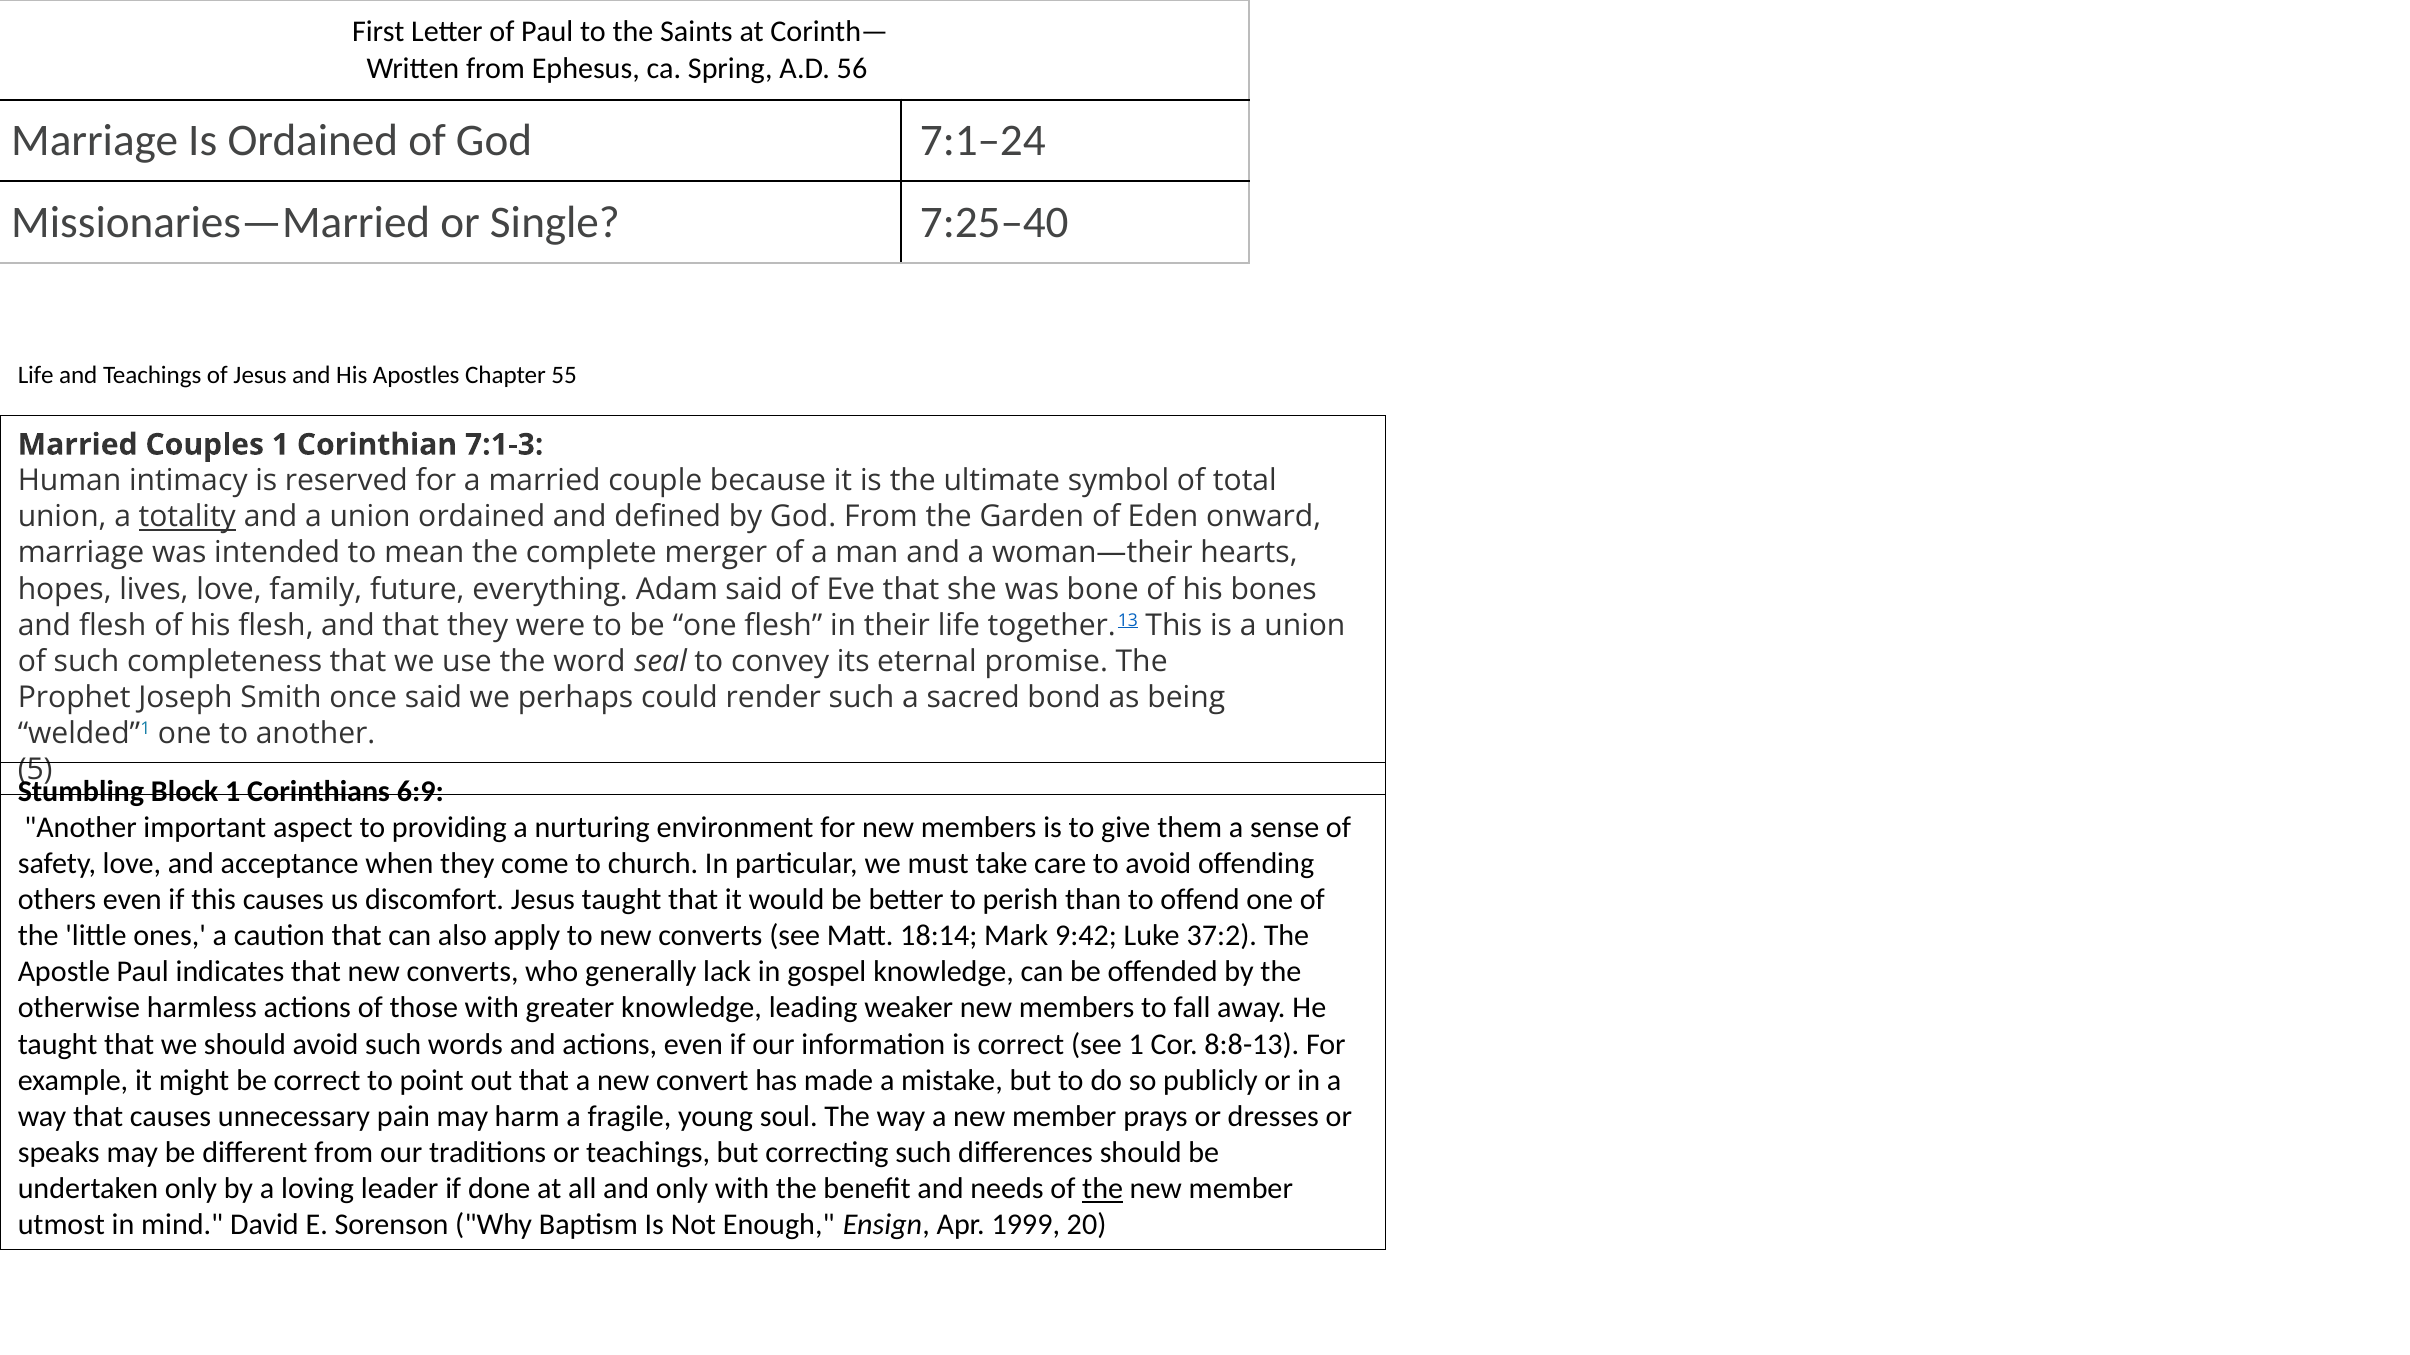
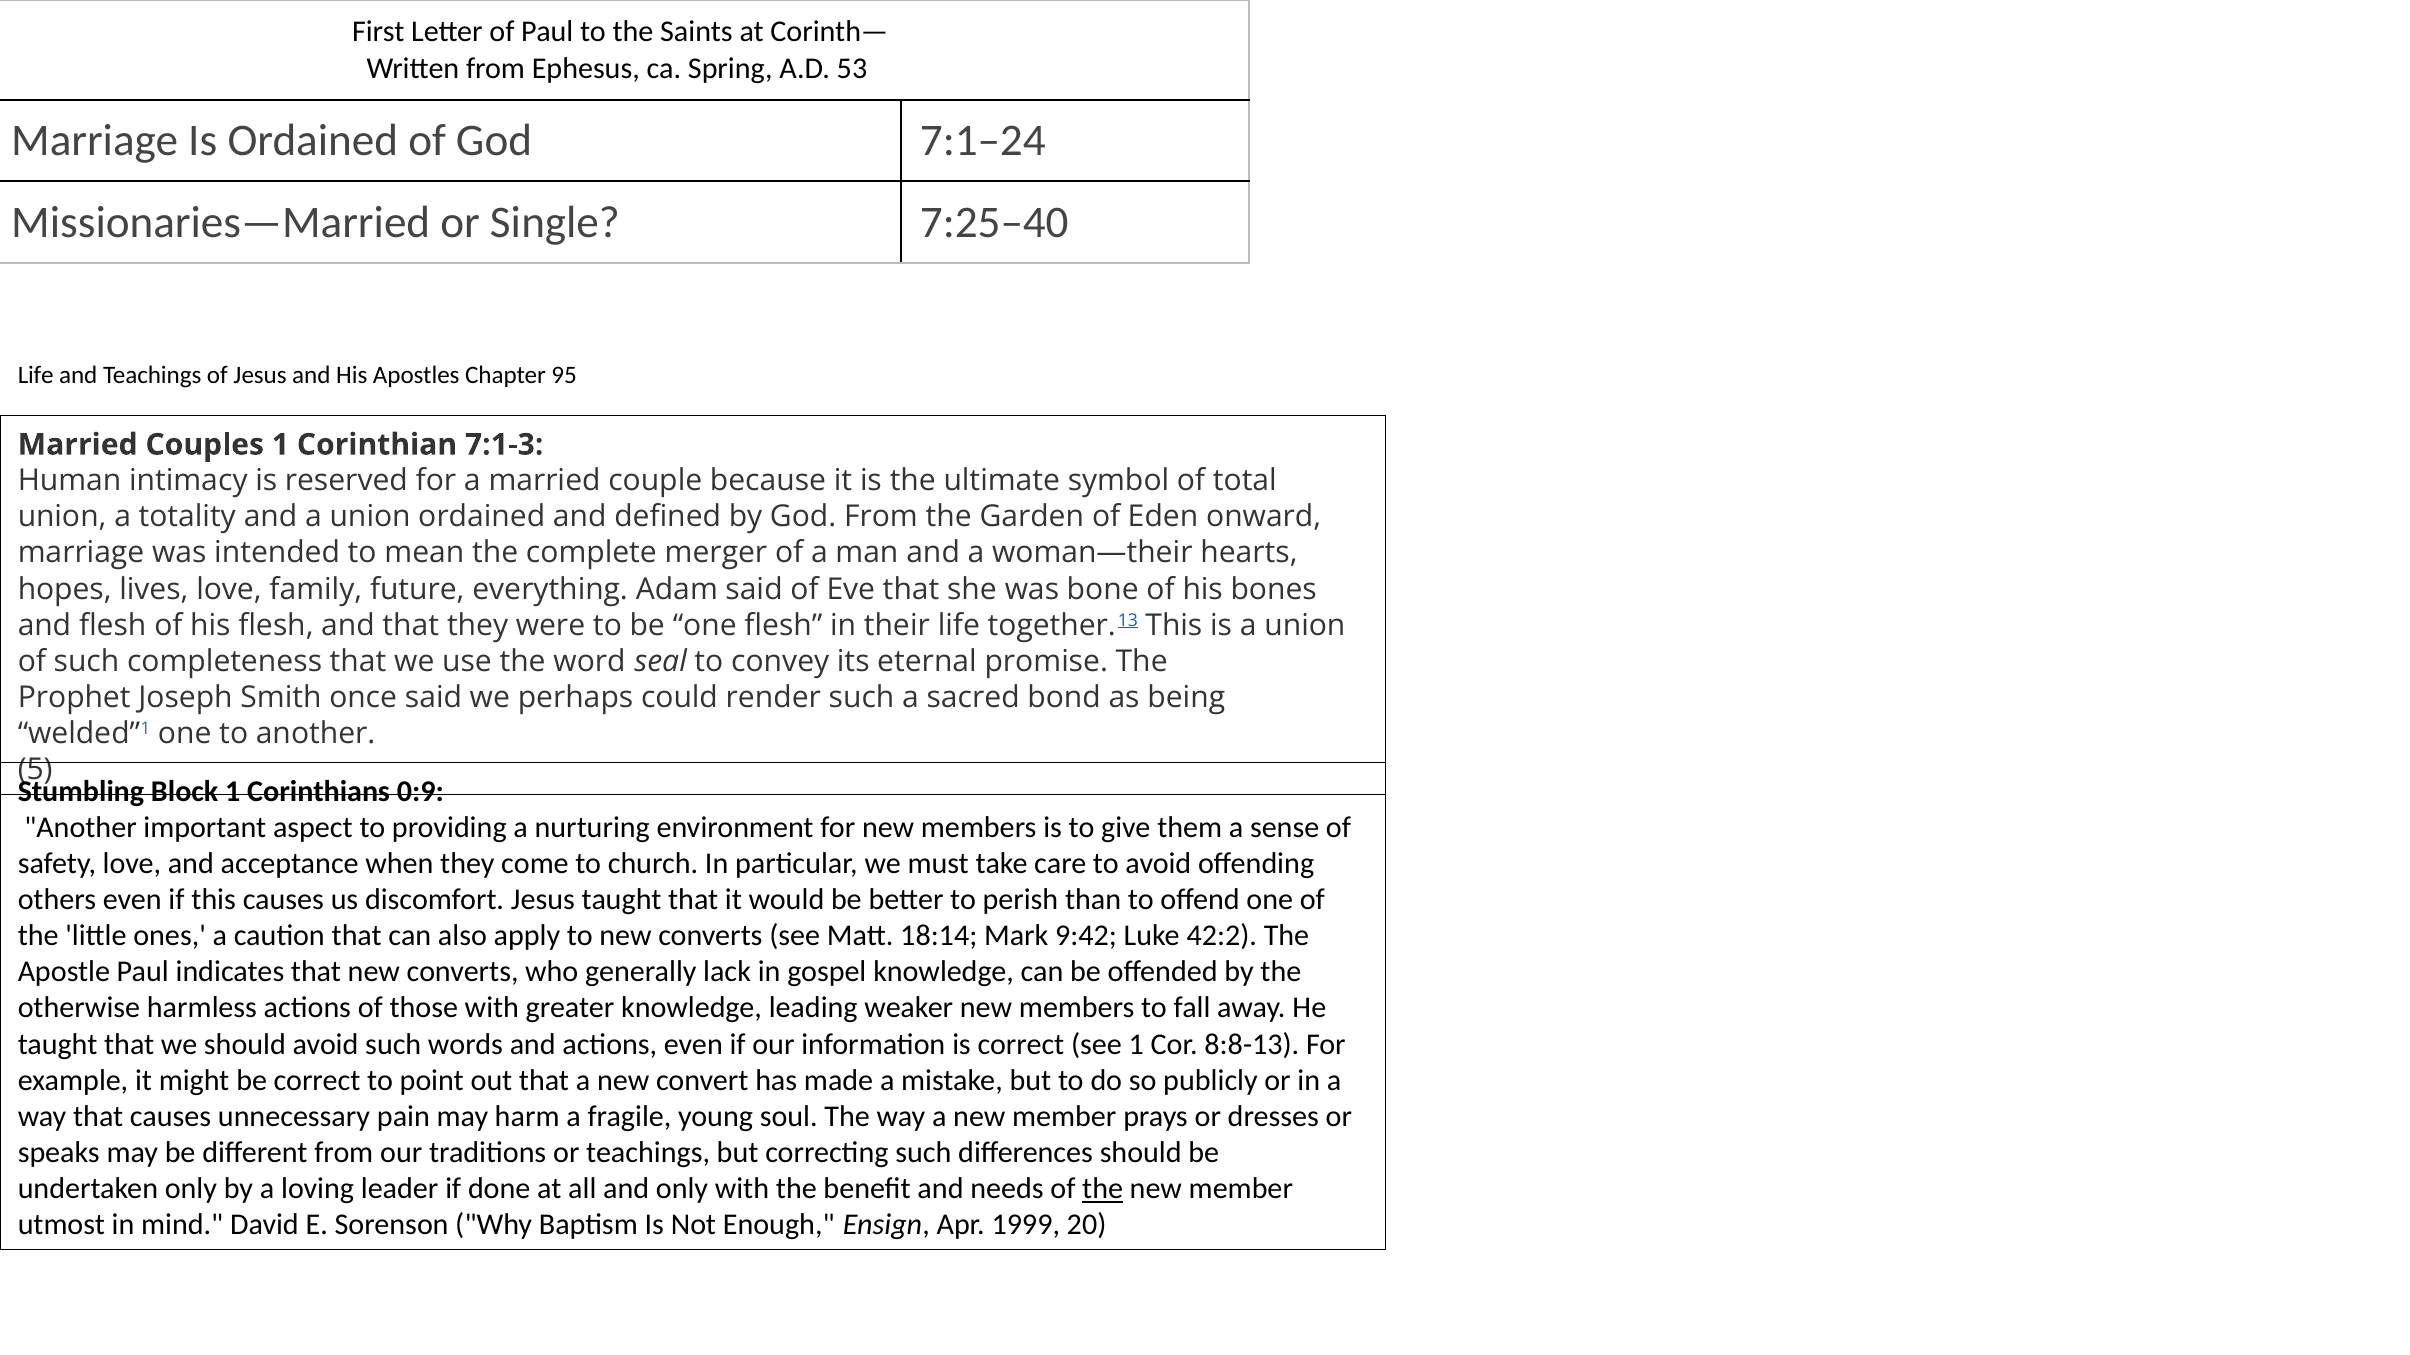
56: 56 -> 53
55: 55 -> 95
totality underline: present -> none
6:9: 6:9 -> 0:9
37:2: 37:2 -> 42:2
